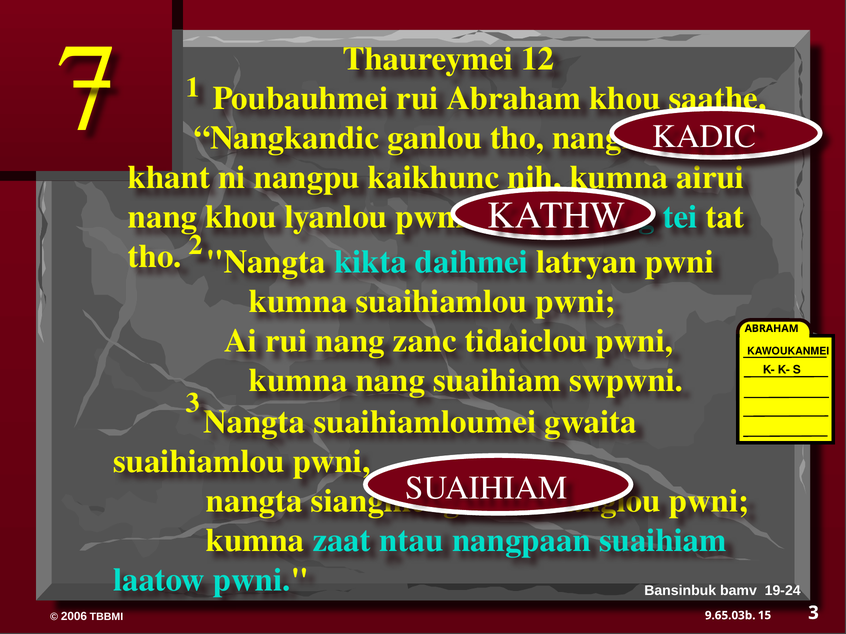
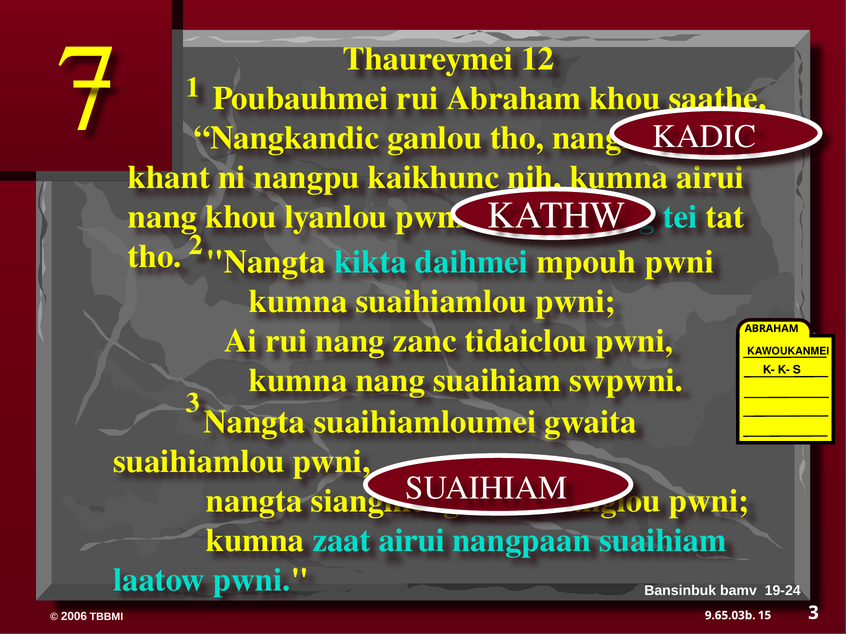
latryan: latryan -> mpouh
zaat ntau: ntau -> airui
